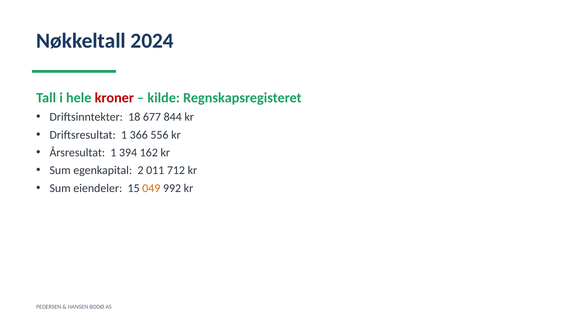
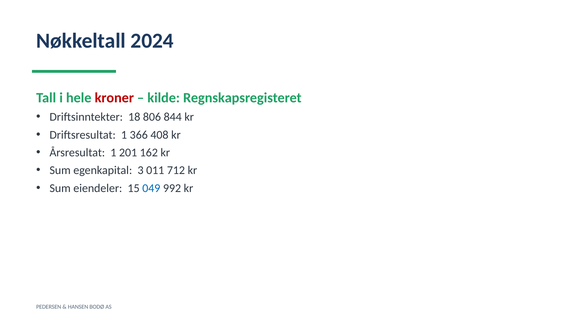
677: 677 -> 806
556: 556 -> 408
394: 394 -> 201
2: 2 -> 3
049 colour: orange -> blue
